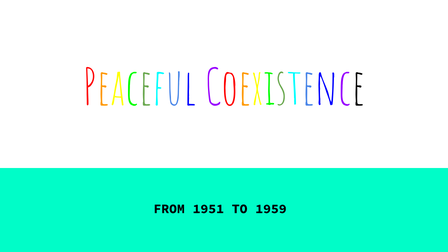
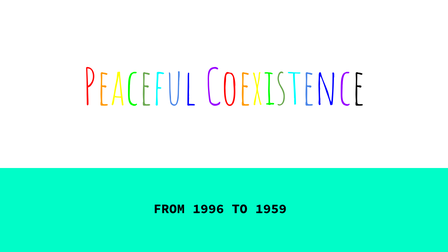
1951: 1951 -> 1996
